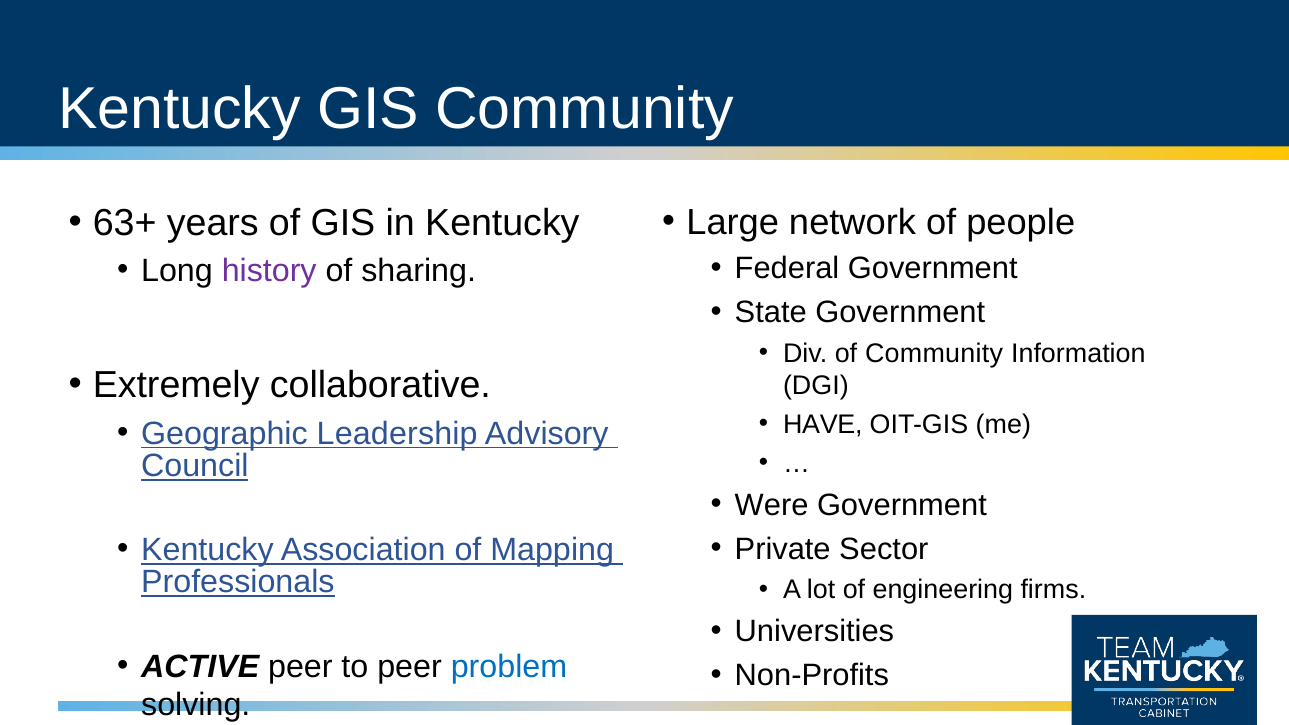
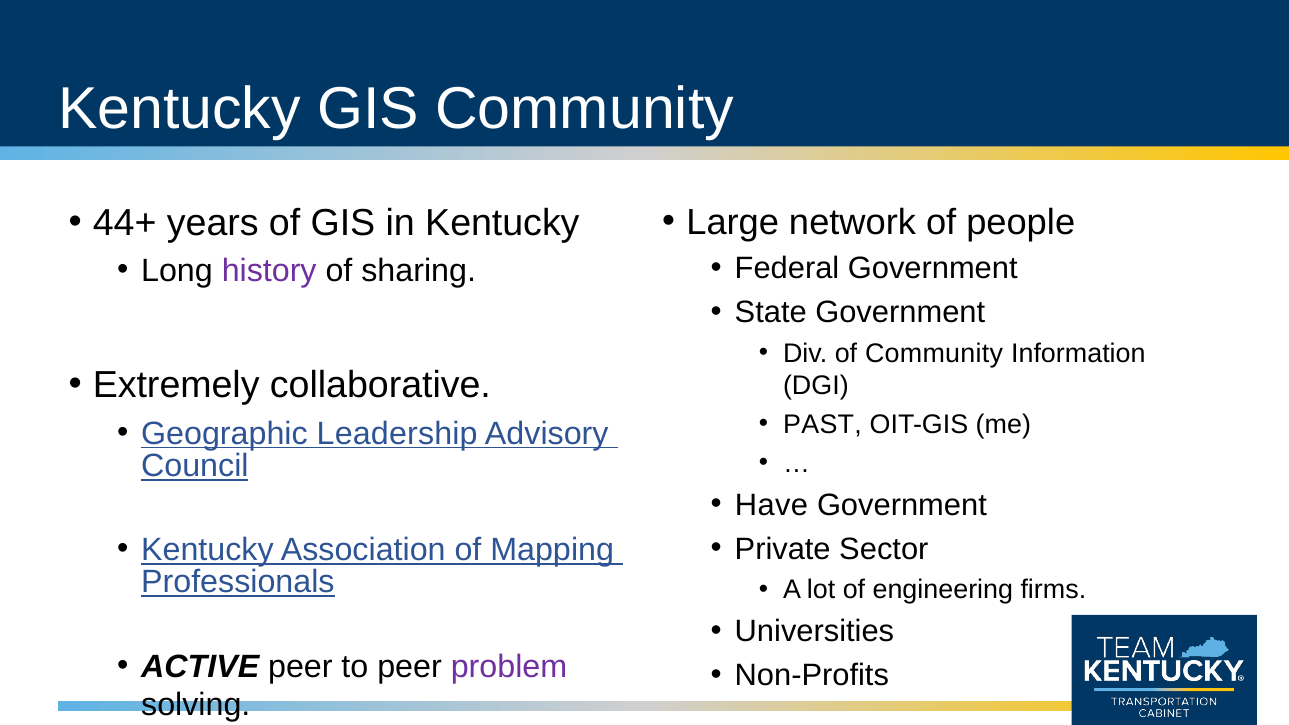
63+: 63+ -> 44+
HAVE: HAVE -> PAST
Were: Were -> Have
problem colour: blue -> purple
